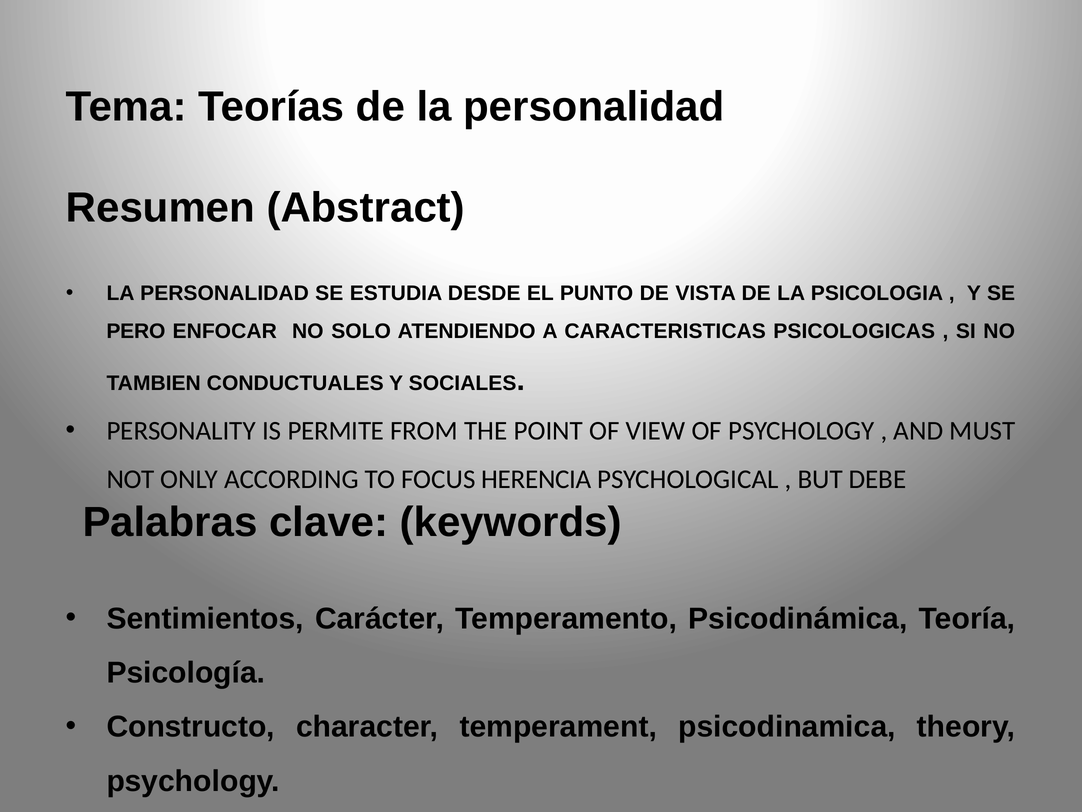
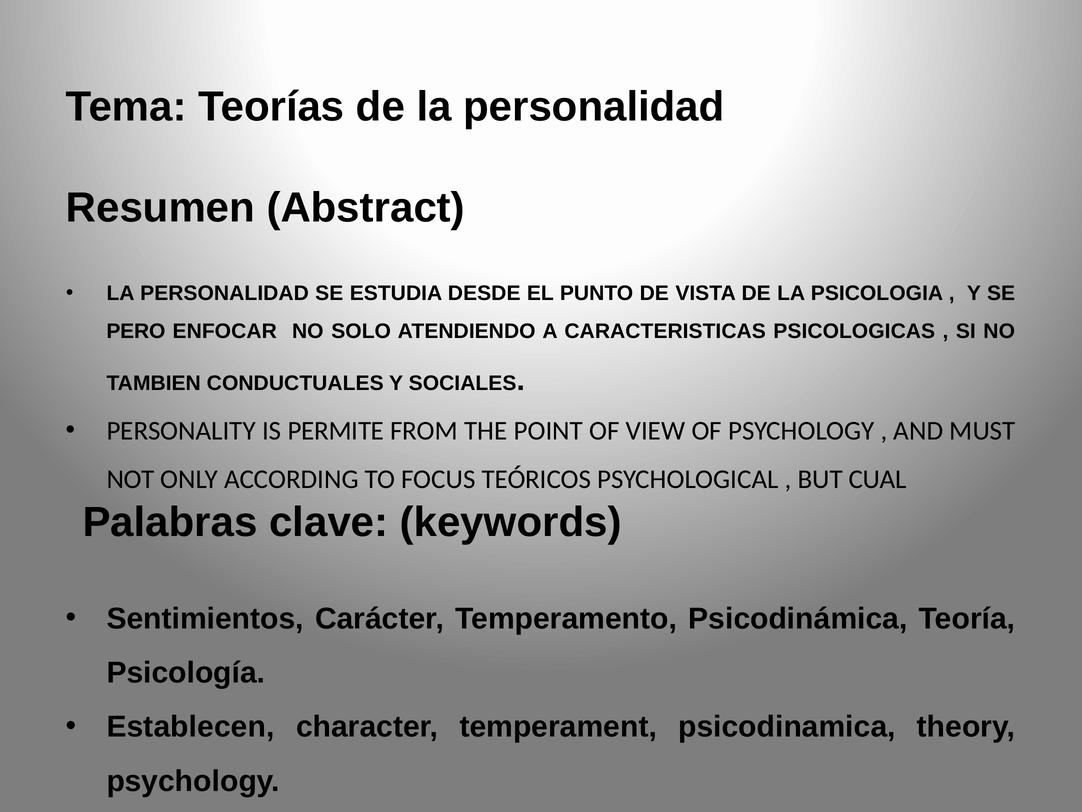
HERENCIA: HERENCIA -> TEÓRICOS
DEBE: DEBE -> CUAL
Constructo: Constructo -> Establecen
